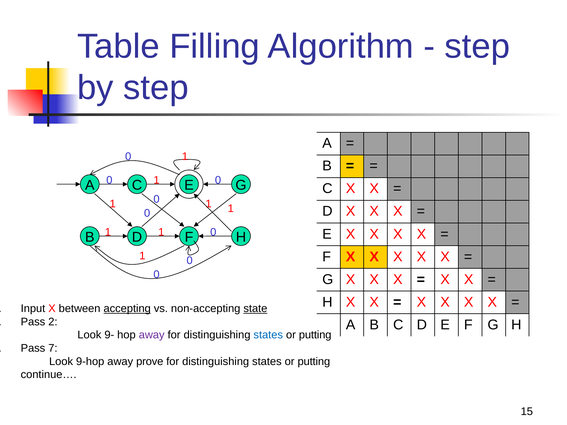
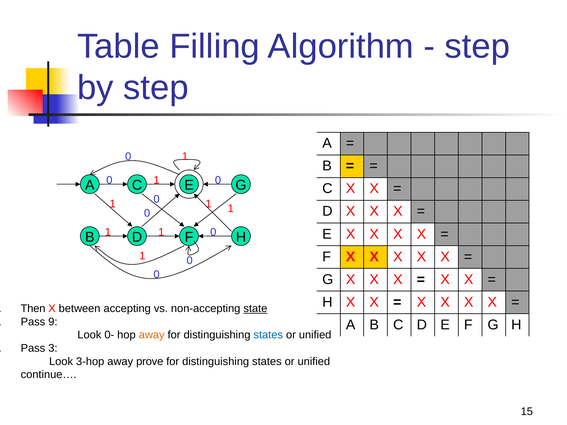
Input: Input -> Then
accepting underline: present -> none
Pass 2: 2 -> 9
9-: 9- -> 0-
away at (152, 335) colour: purple -> orange
putting at (315, 335): putting -> unified
Pass 7: 7 -> 3
9-hop: 9-hop -> 3-hop
putting at (314, 362): putting -> unified
